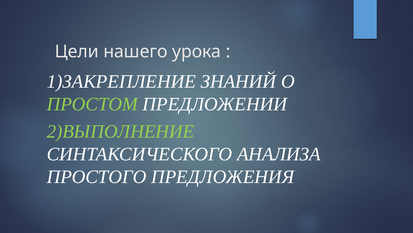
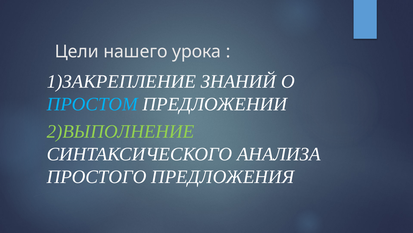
ПРОСТОМ colour: light green -> light blue
